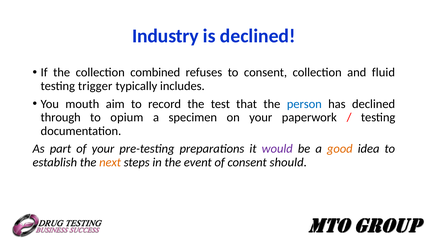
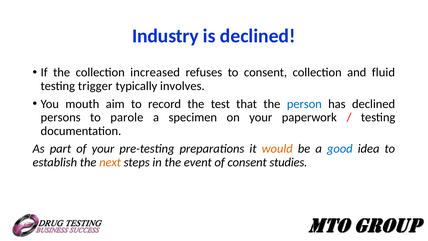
combined: combined -> increased
includes: includes -> involves
through: through -> persons
opium: opium -> parole
would colour: purple -> orange
good colour: orange -> blue
should: should -> studies
